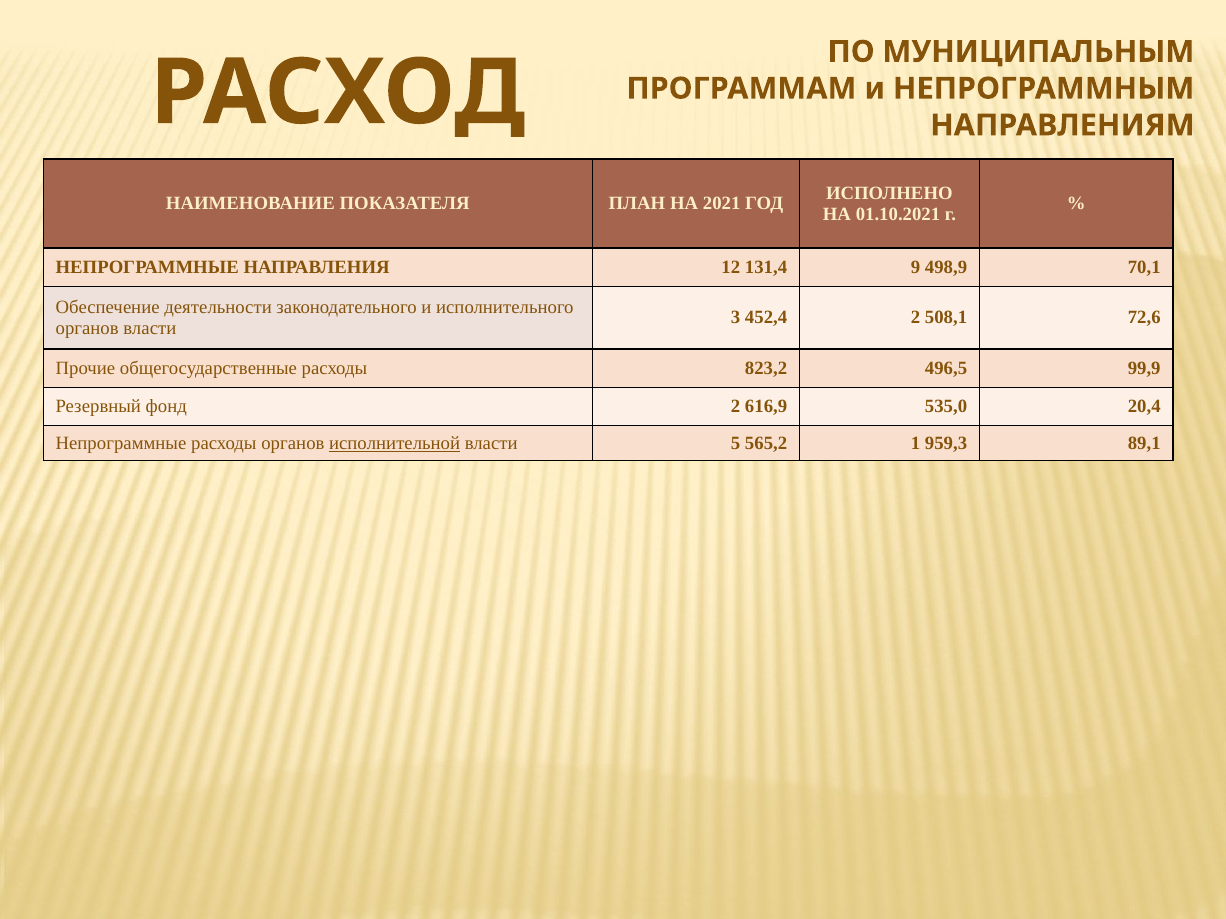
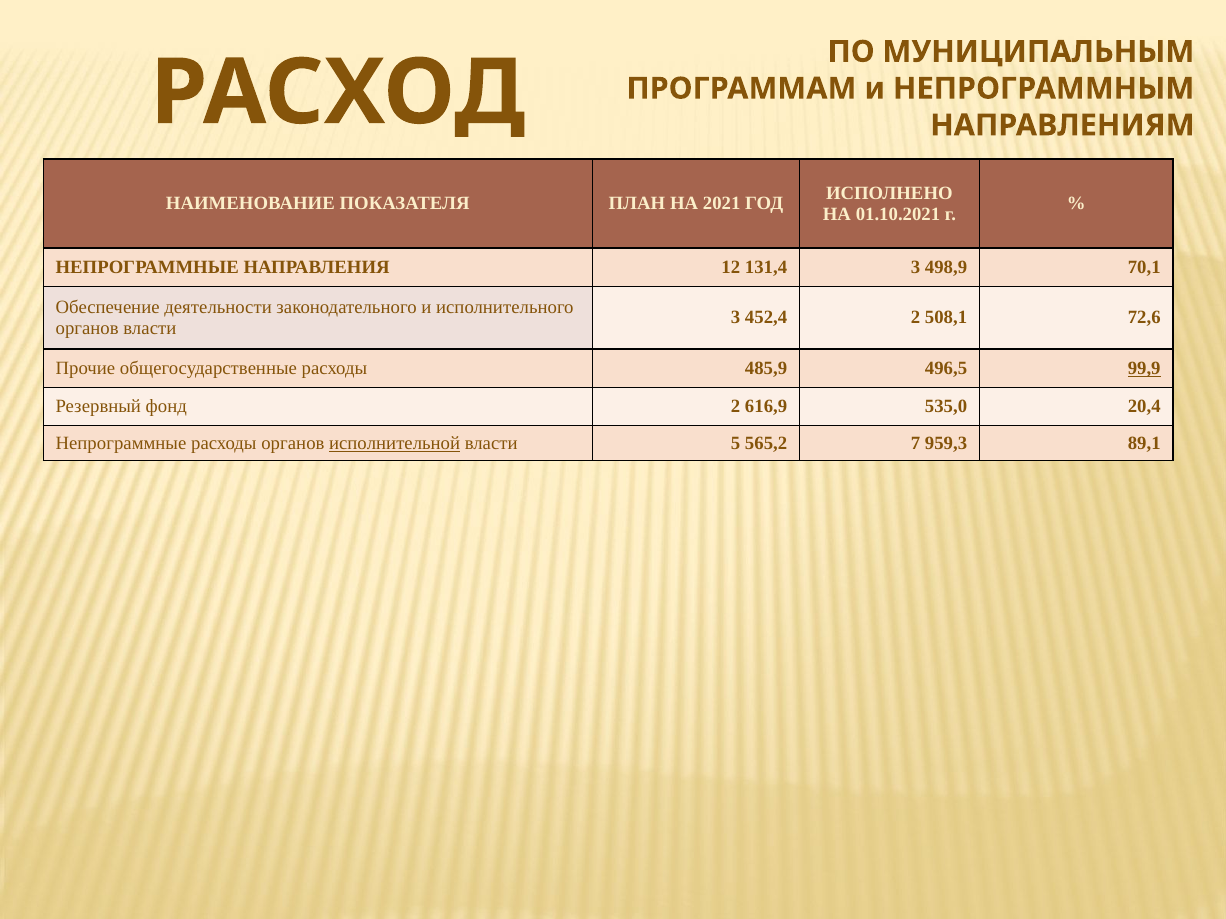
131,4 9: 9 -> 3
823,2: 823,2 -> 485,9
99,9 underline: none -> present
1: 1 -> 7
